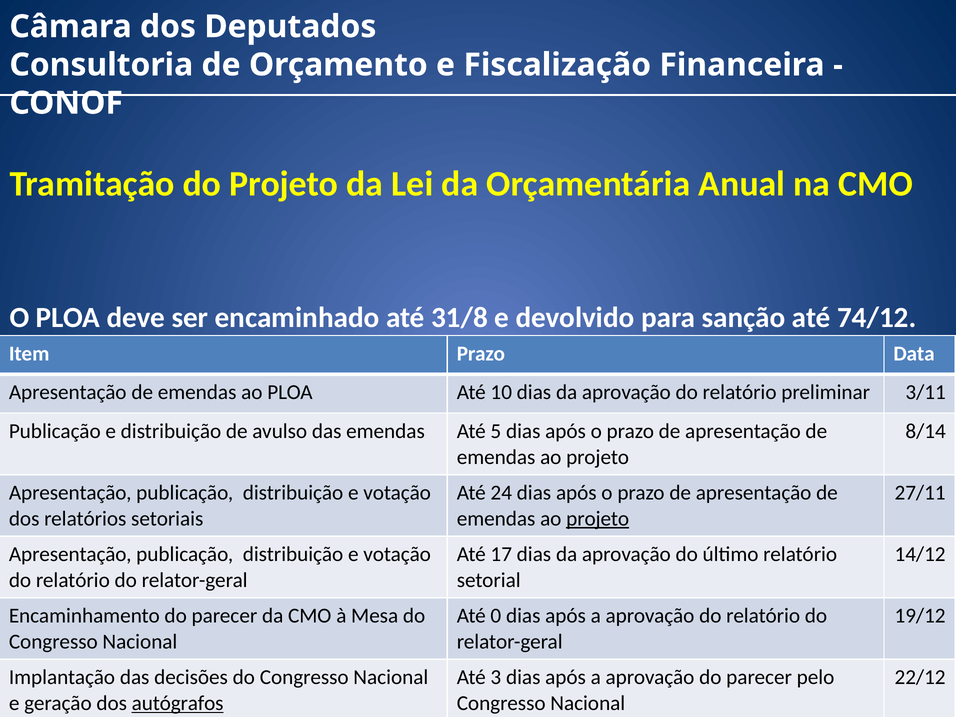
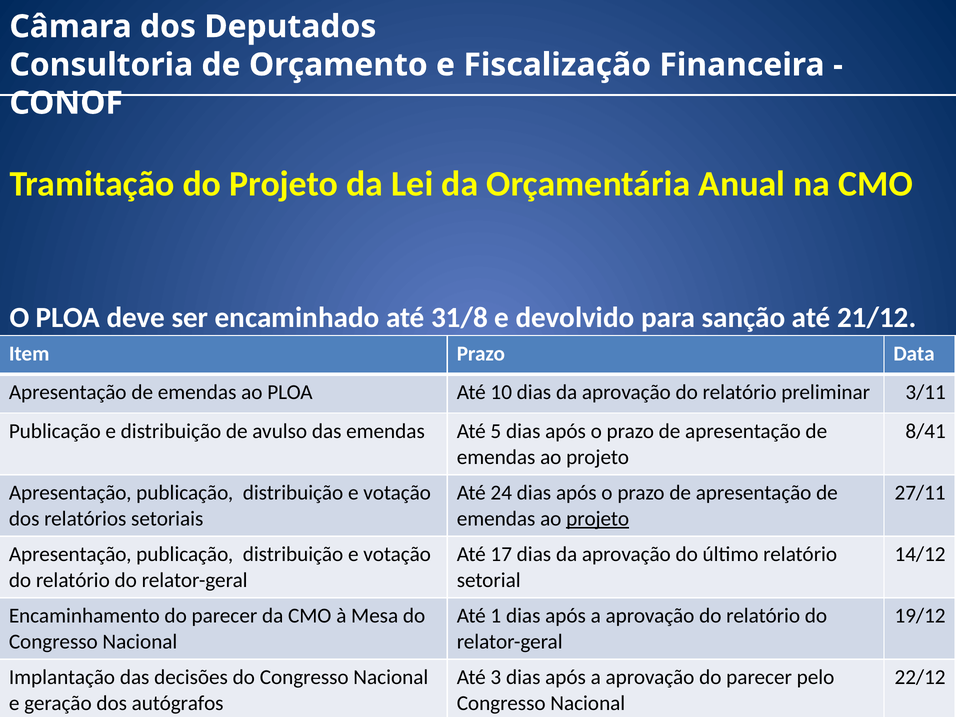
74/12: 74/12 -> 21/12
8/14: 8/14 -> 8/41
0: 0 -> 1
autógrafos underline: present -> none
